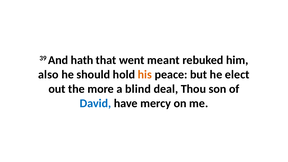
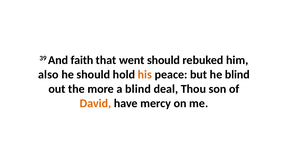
hath: hath -> faith
went meant: meant -> should
he elect: elect -> blind
David colour: blue -> orange
